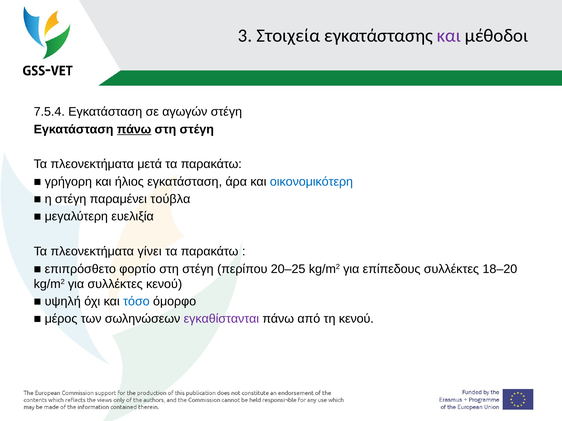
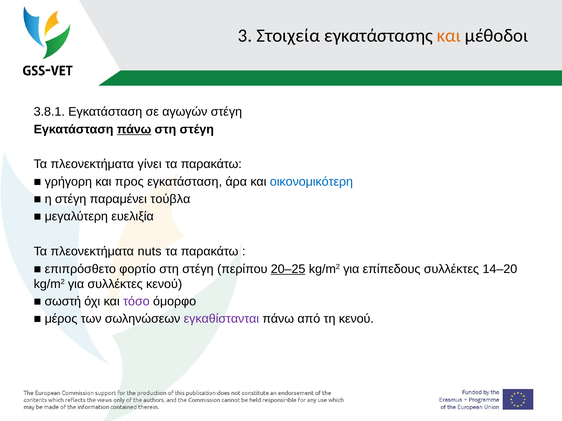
και at (449, 36) colour: purple -> orange
7.5.4: 7.5.4 -> 3.8.1
μετά: μετά -> γίνει
ήλιος: ήλιος -> προς
γίνει: γίνει -> nuts
20–25 underline: none -> present
18–20: 18–20 -> 14–20
υψηλή: υψηλή -> σωστή
τόσο colour: blue -> purple
